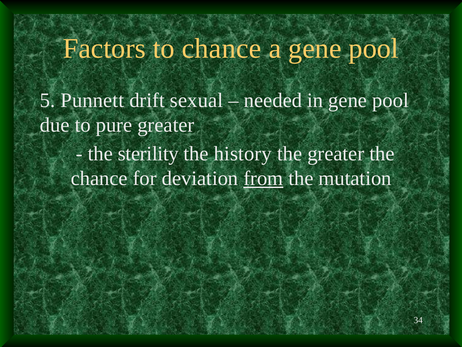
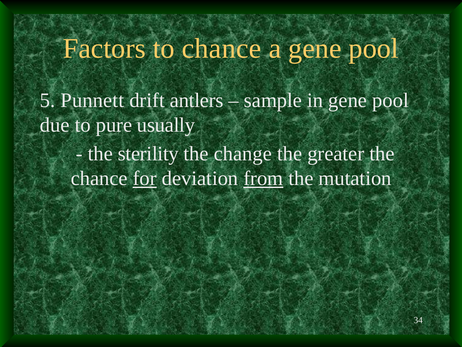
sexual: sexual -> antlers
needed: needed -> sample
pure greater: greater -> usually
history: history -> change
for underline: none -> present
